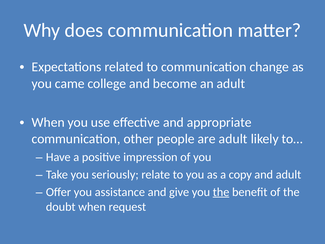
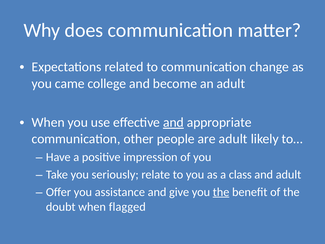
and at (173, 122) underline: none -> present
copy: copy -> class
request: request -> flagged
